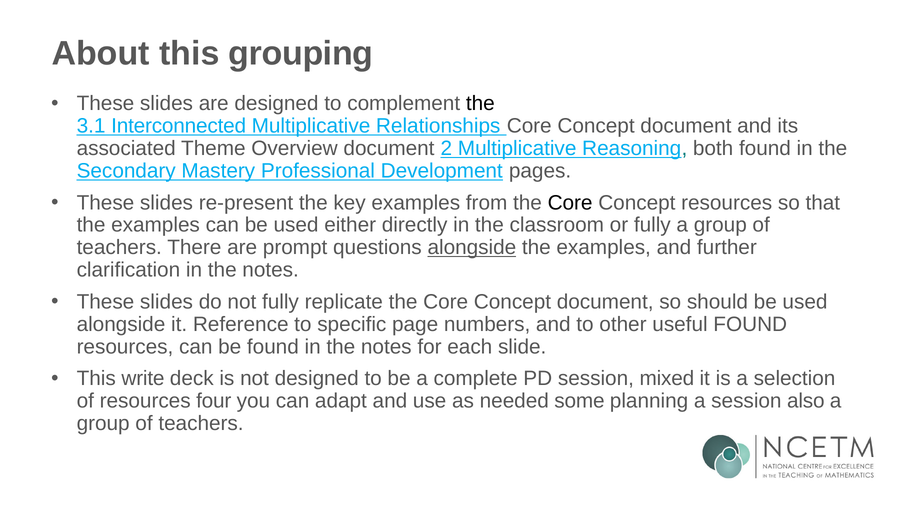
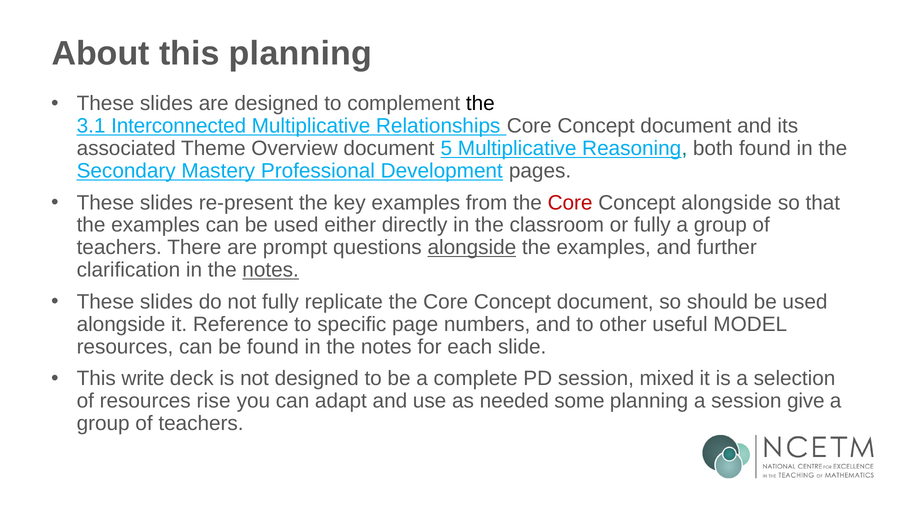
this grouping: grouping -> planning
2: 2 -> 5
Core at (570, 203) colour: black -> red
Concept resources: resources -> alongside
notes at (271, 270) underline: none -> present
useful FOUND: FOUND -> MODEL
four: four -> rise
also: also -> give
